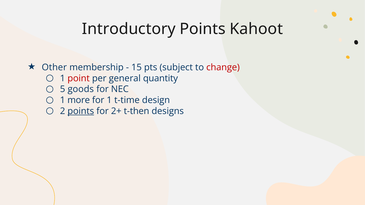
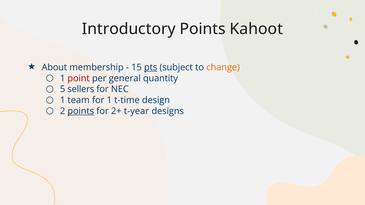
Other: Other -> About
pts underline: none -> present
change colour: red -> orange
goods: goods -> sellers
more: more -> team
t-then: t-then -> t-year
